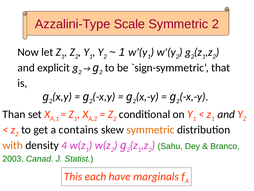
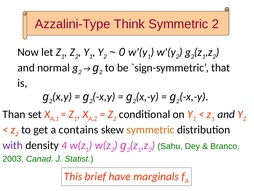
Scale: Scale -> Think
1 at (122, 52): 1 -> 0
explicit: explicit -> normal
with colour: orange -> purple
each: each -> brief
